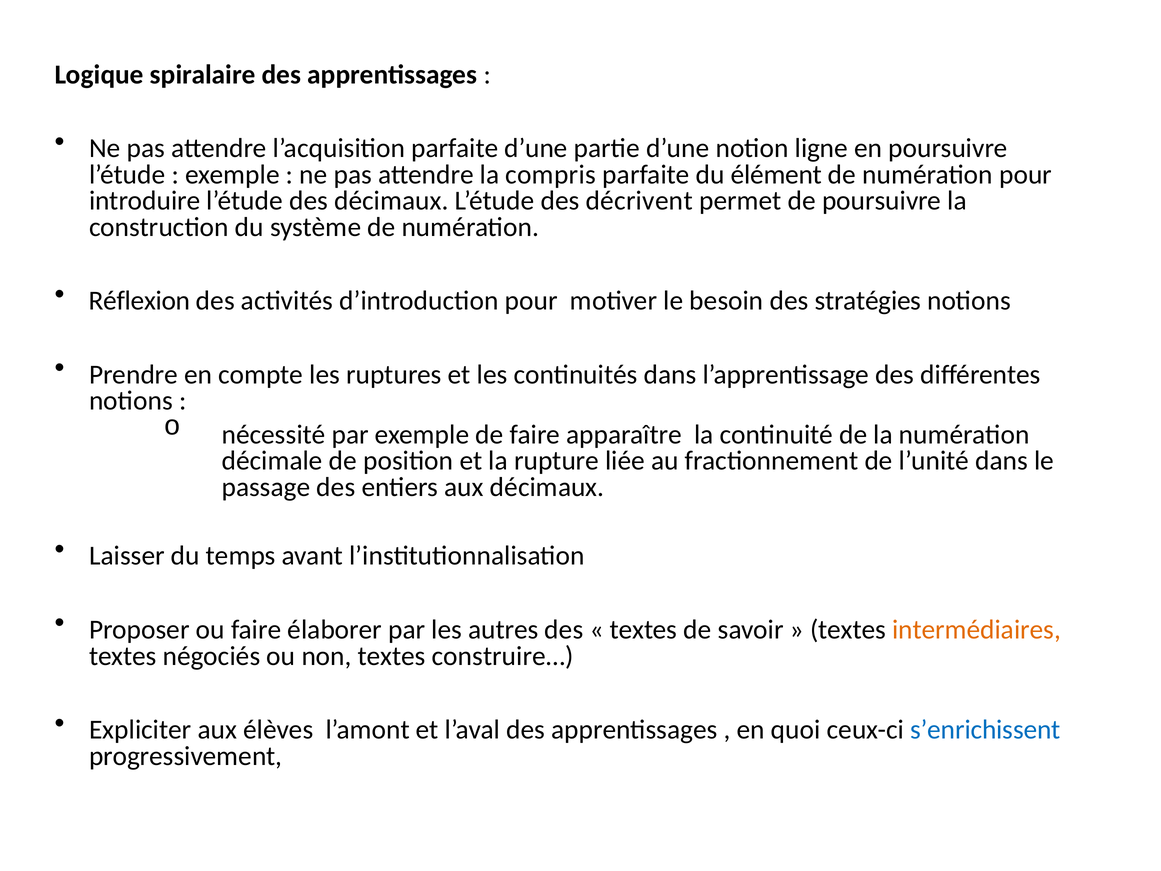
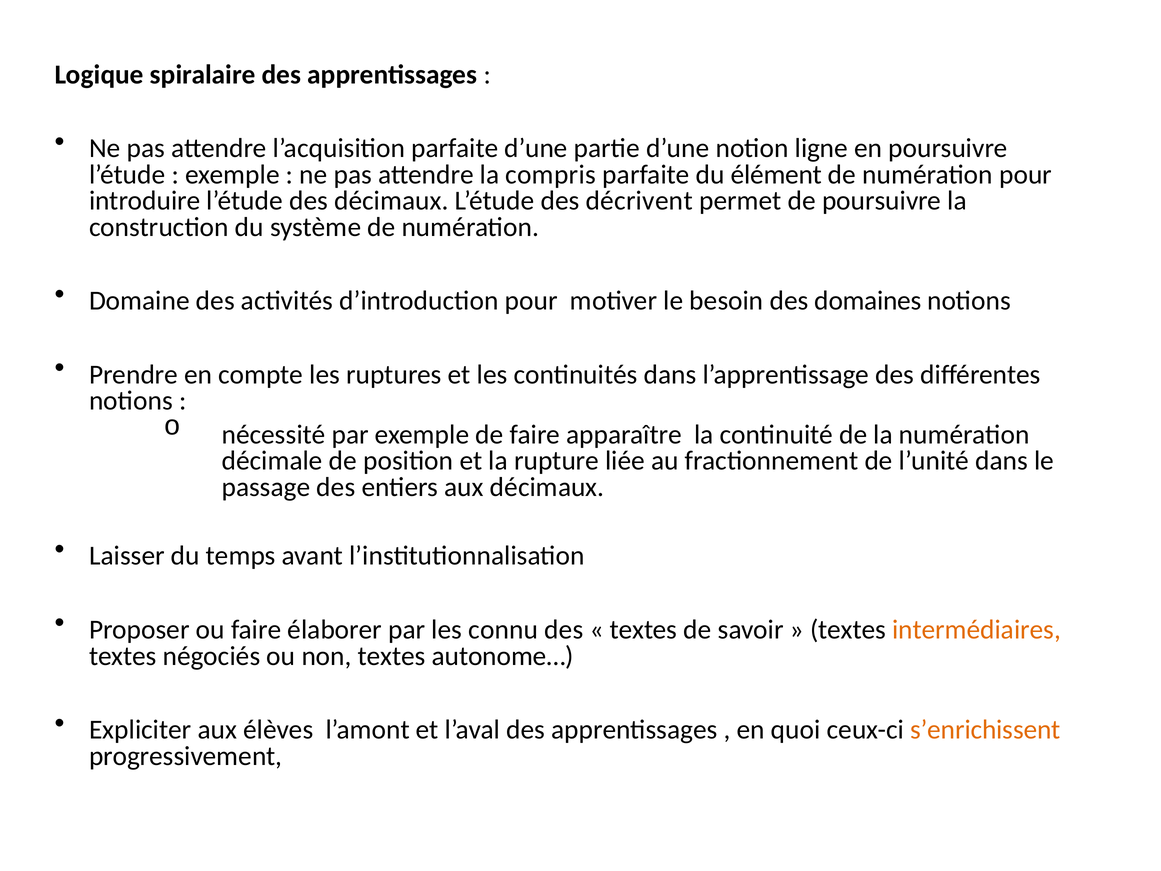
Réflexion: Réflexion -> Domaine
stratégies: stratégies -> domaines
autres: autres -> connu
construire…: construire… -> autonome…
s’enrichissent colour: blue -> orange
